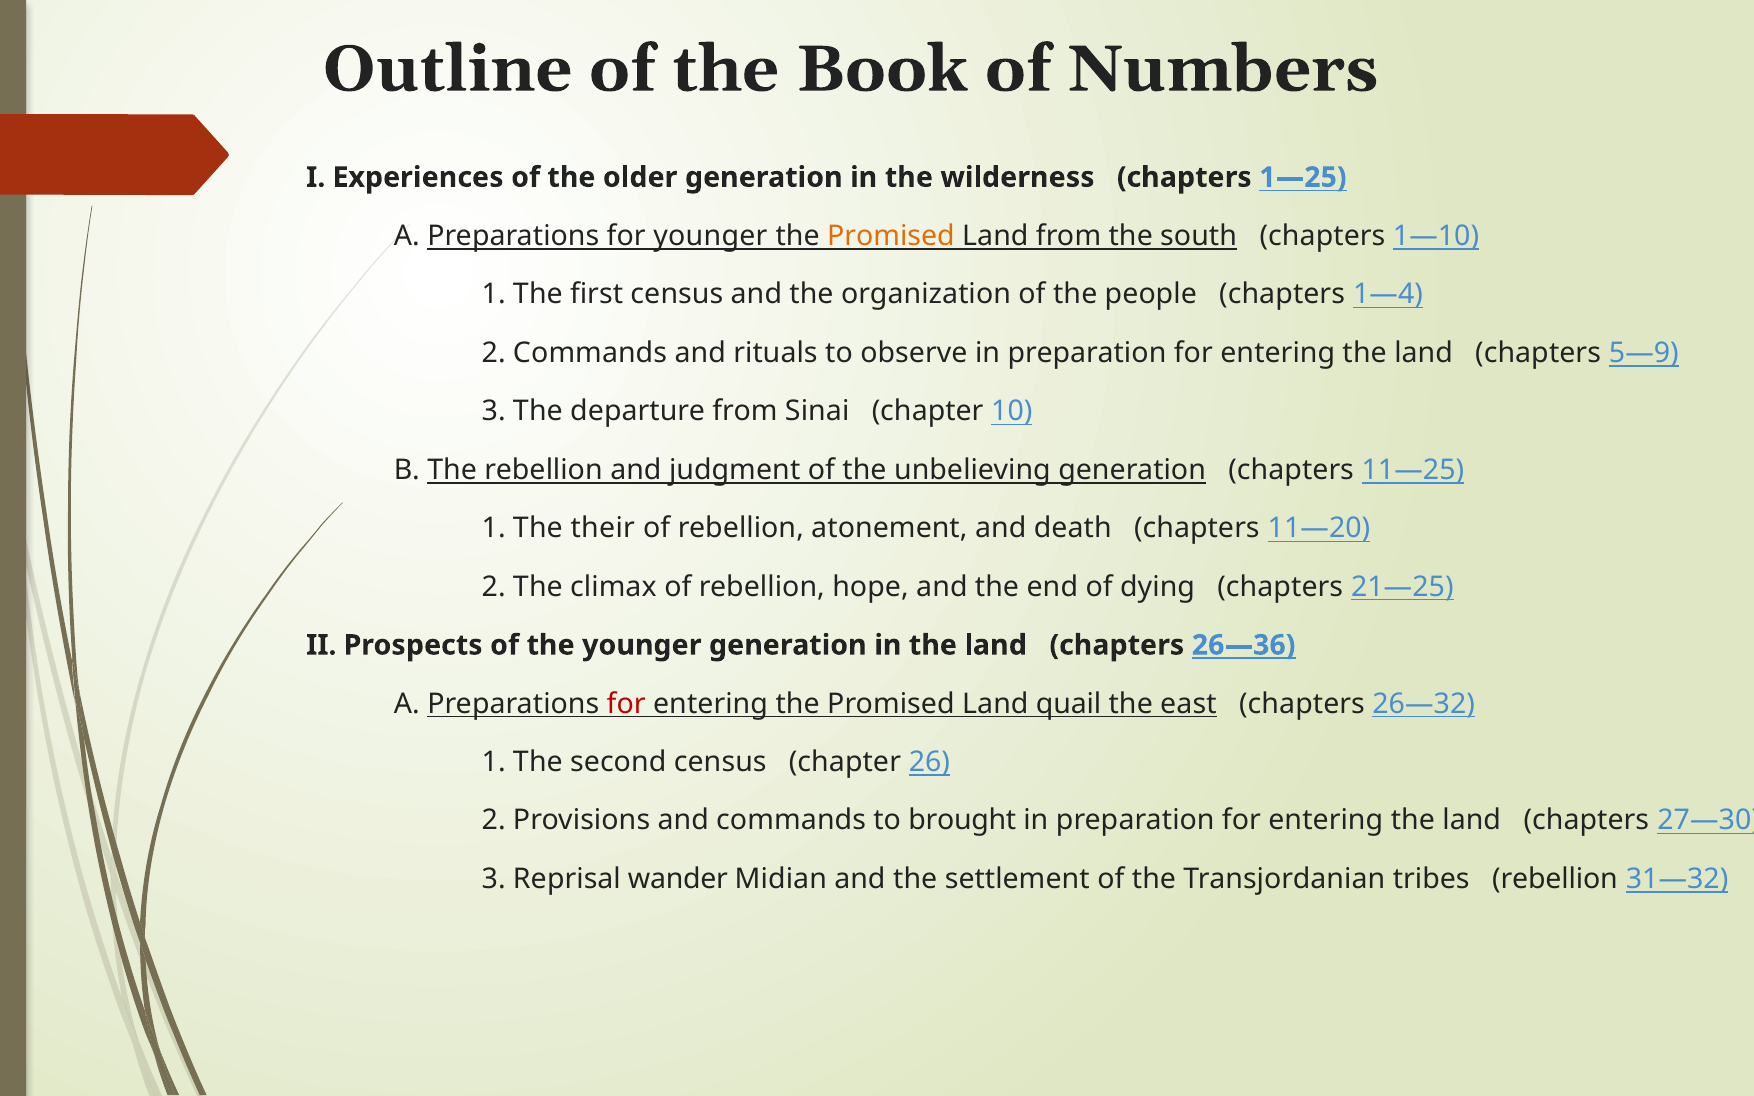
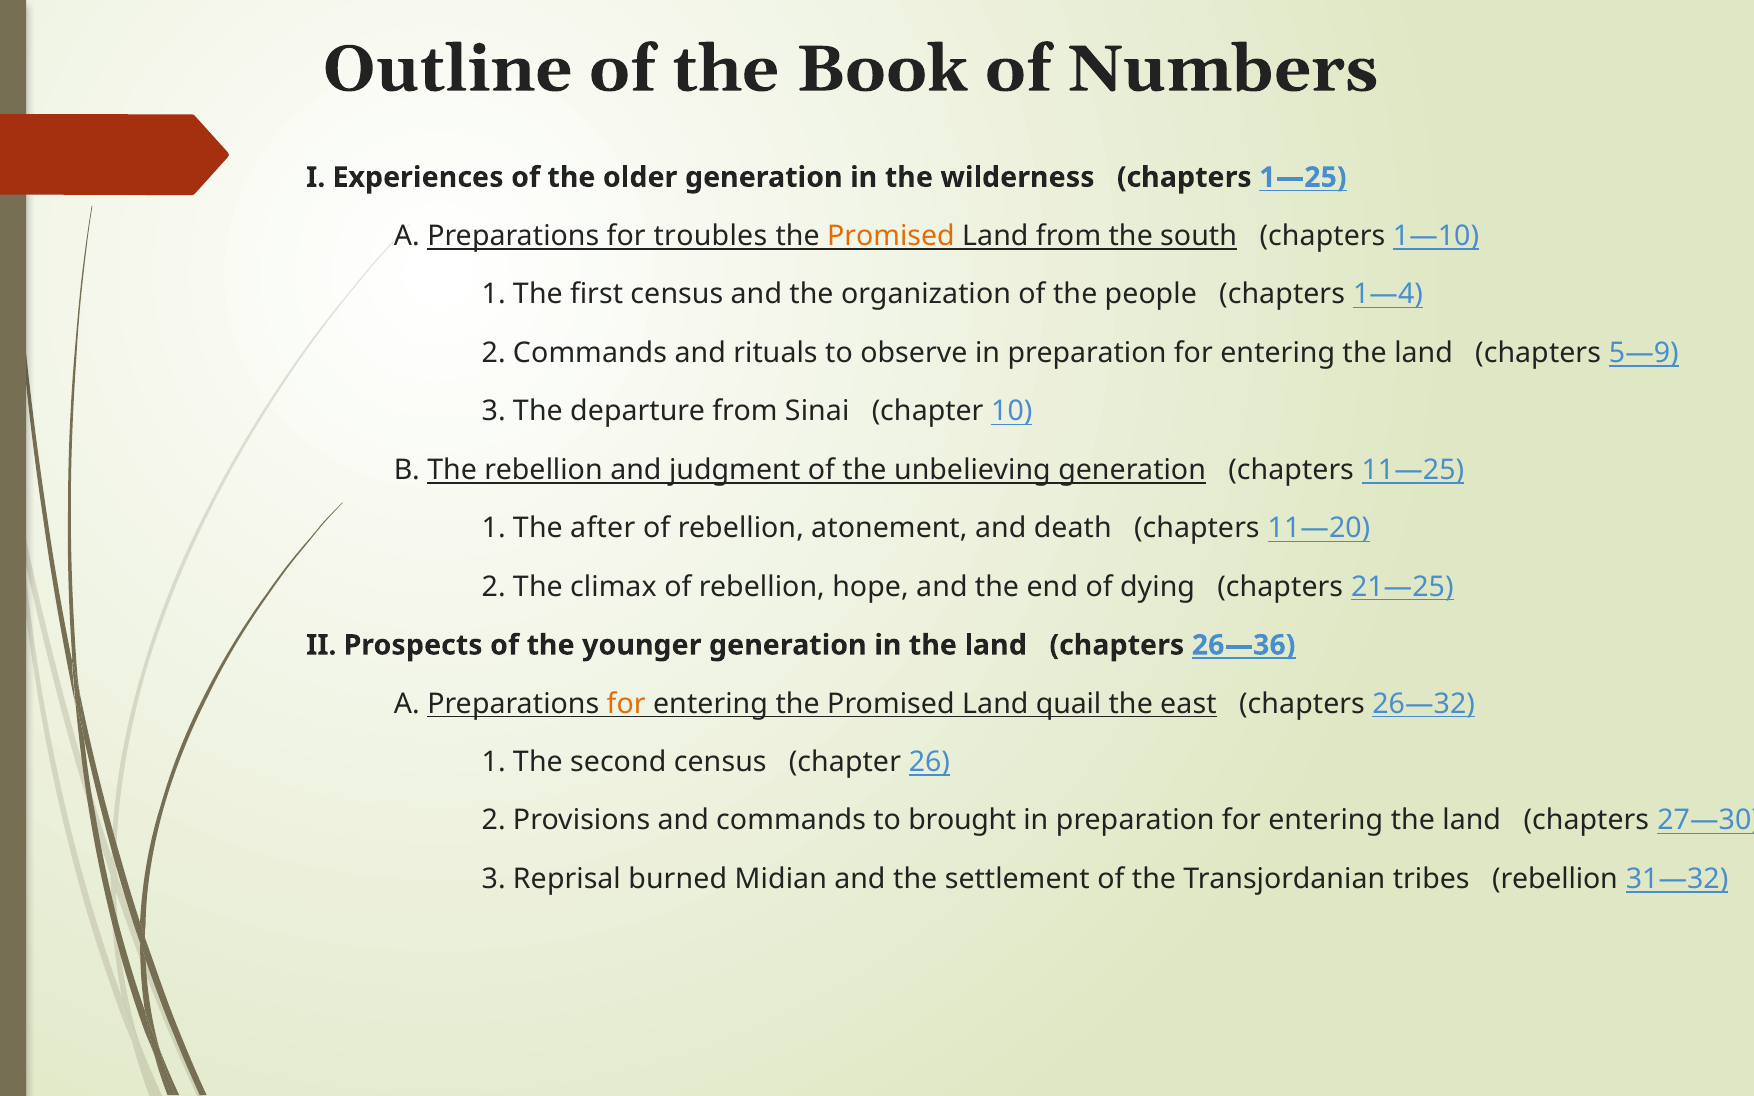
for younger: younger -> troubles
their: their -> after
for at (626, 704) colour: red -> orange
wander: wander -> burned
